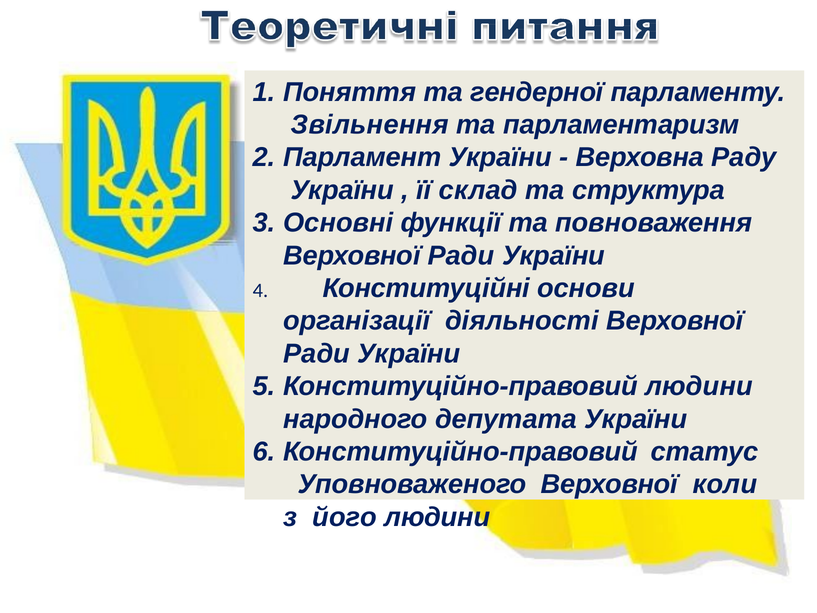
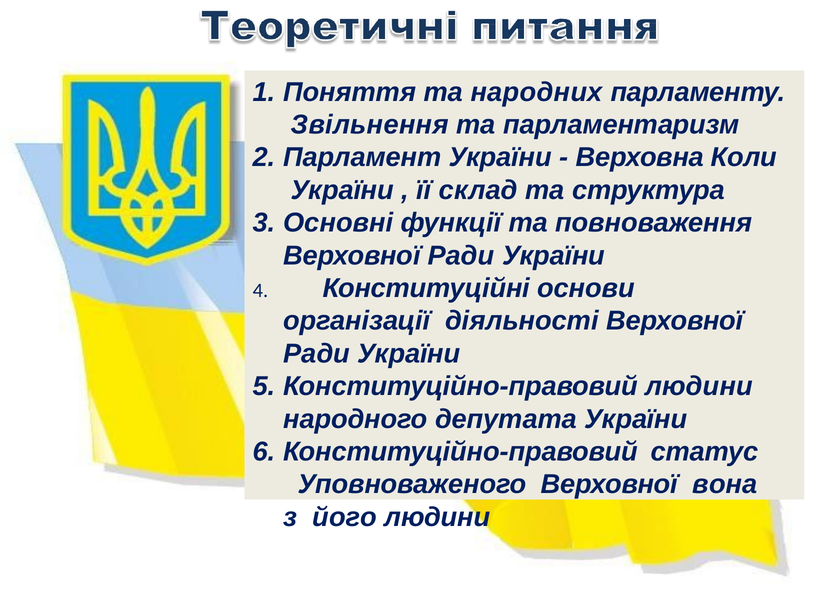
гендерної: гендерної -> народних
Раду: Раду -> Коли
коли: коли -> вона
